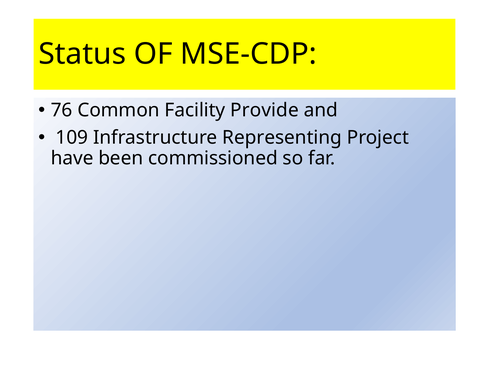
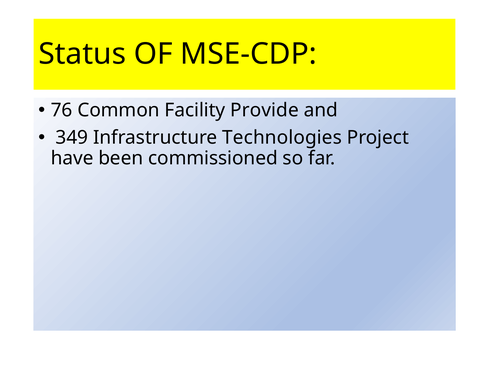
109: 109 -> 349
Representing: Representing -> Technologies
